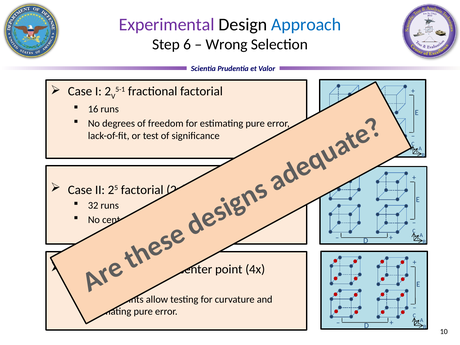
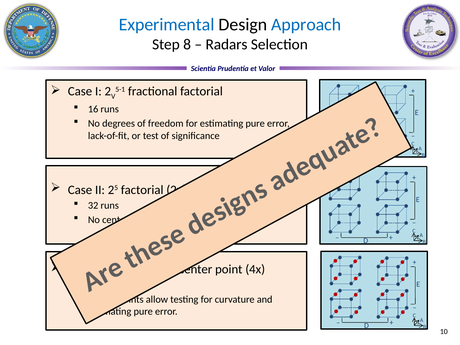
Experimental colour: purple -> blue
6: 6 -> 8
Wrong: Wrong -> Radars
